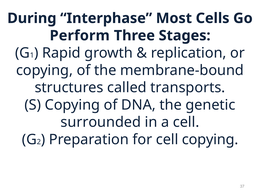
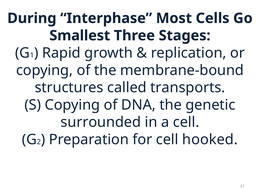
Perform: Perform -> Smallest
cell copying: copying -> hooked
